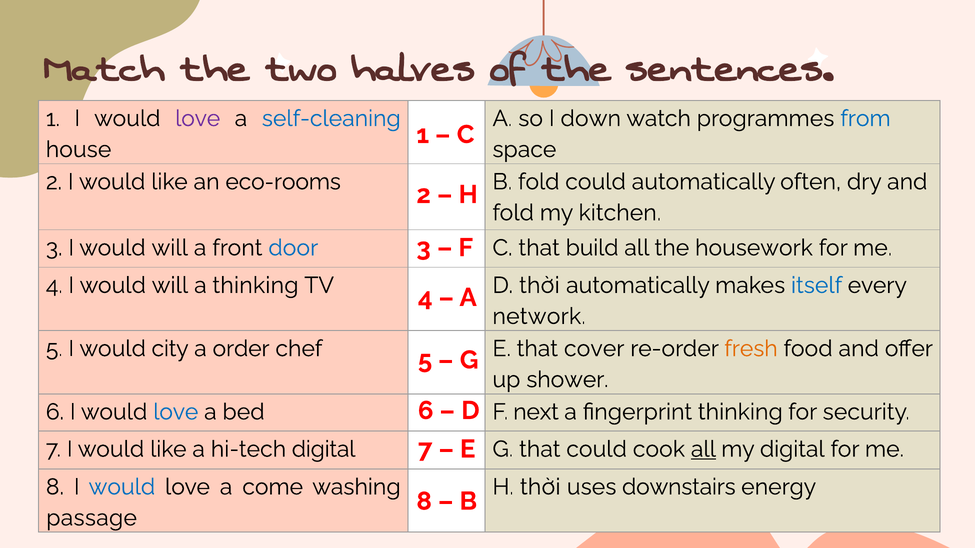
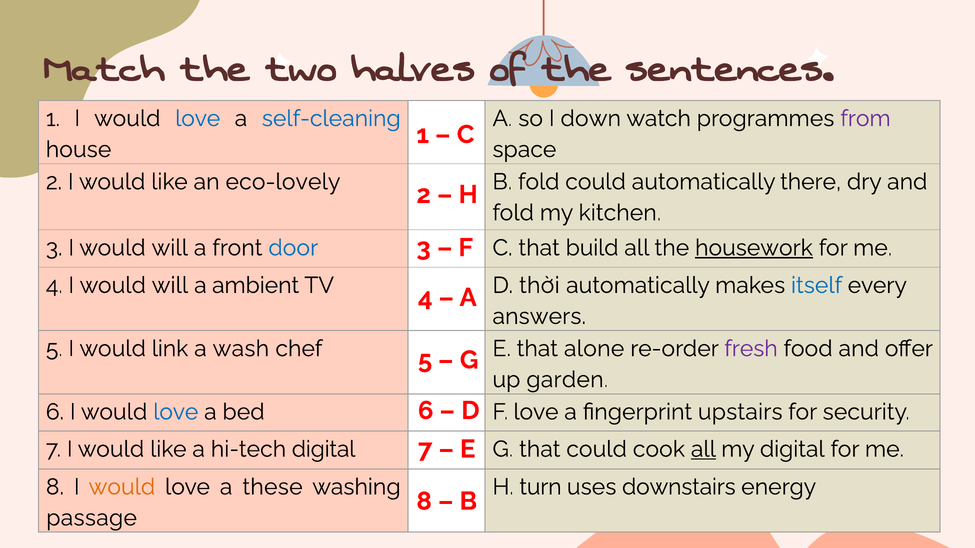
love at (198, 119) colour: purple -> blue
from colour: blue -> purple
eco-rooms: eco-rooms -> eco-lovely
often: often -> there
housework underline: none -> present
a thinking: thinking -> ambient
network: network -> answers
city: city -> link
order: order -> wash
cover: cover -> alone
fresh colour: orange -> purple
shower: shower -> garden
F next: next -> love
fingerprint thinking: thinking -> upstairs
would at (122, 487) colour: blue -> orange
come: come -> these
H thời: thời -> turn
